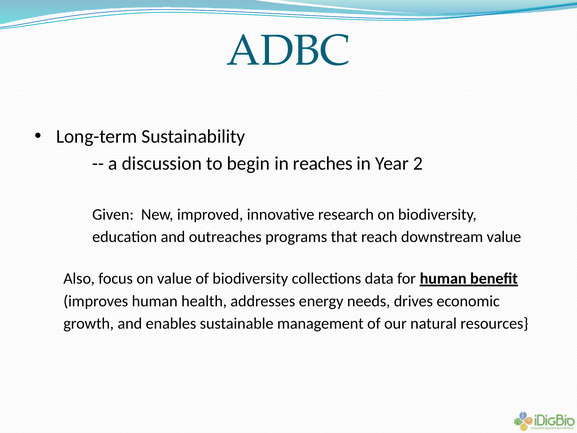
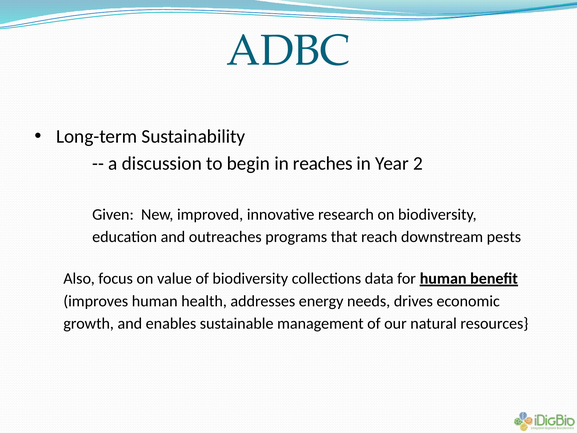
downstream value: value -> pests
